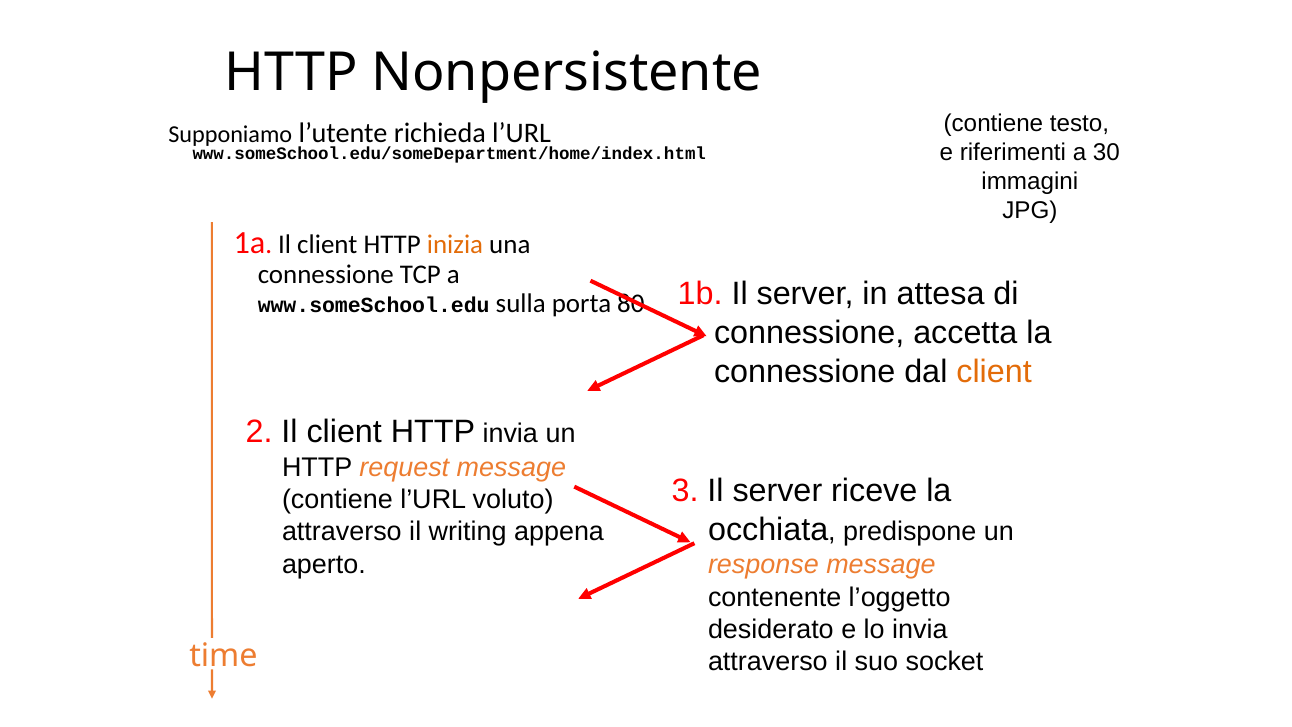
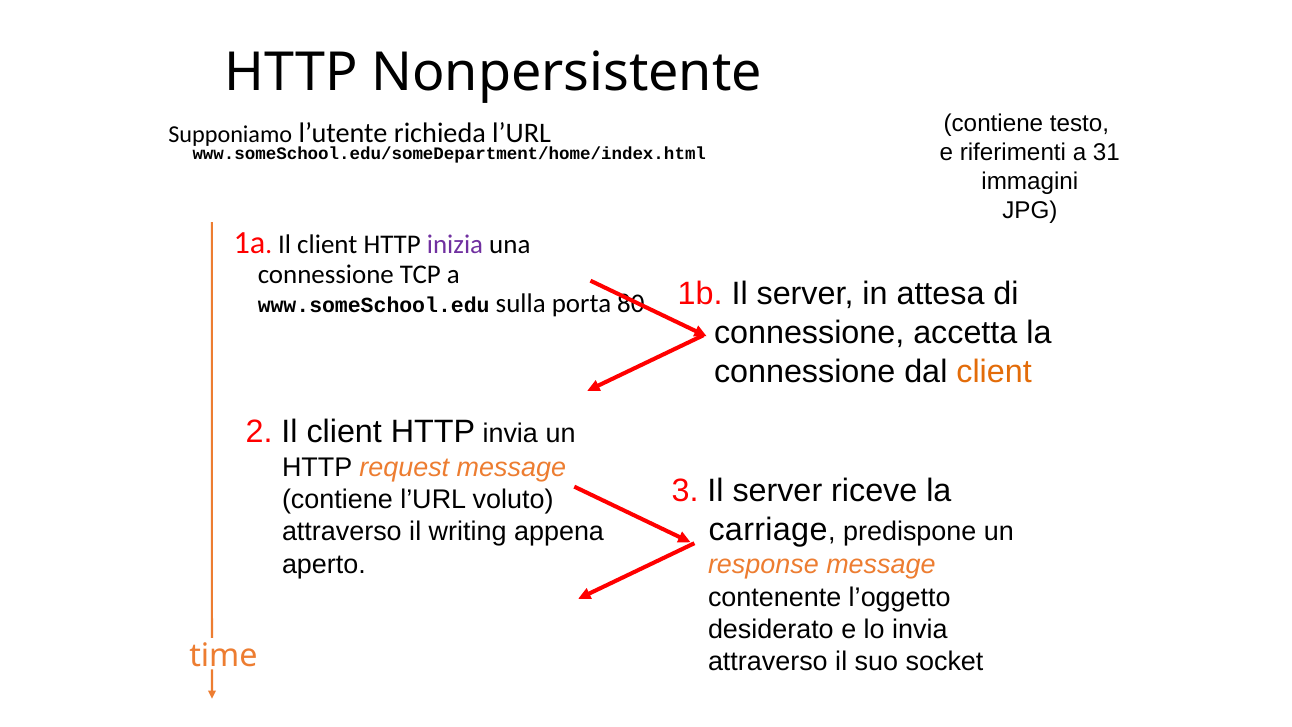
30: 30 -> 31
inizia colour: orange -> purple
occhiata: occhiata -> carriage
